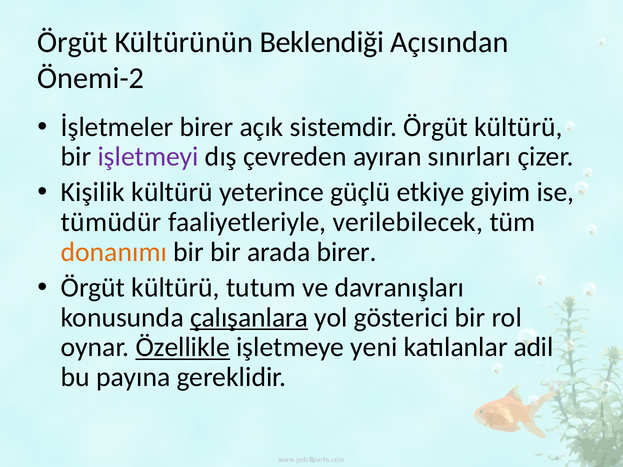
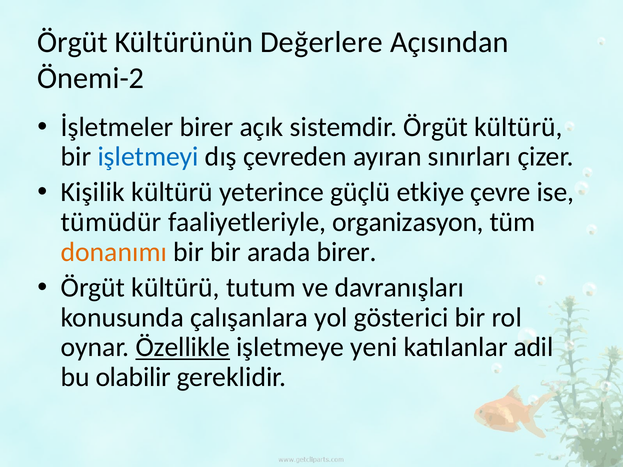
Beklendiği: Beklendiği -> Değerlere
işletmeyi colour: purple -> blue
giyim: giyim -> çevre
verilebilecek: verilebilecek -> organizasyon
çalışanlara underline: present -> none
payına: payına -> olabilir
